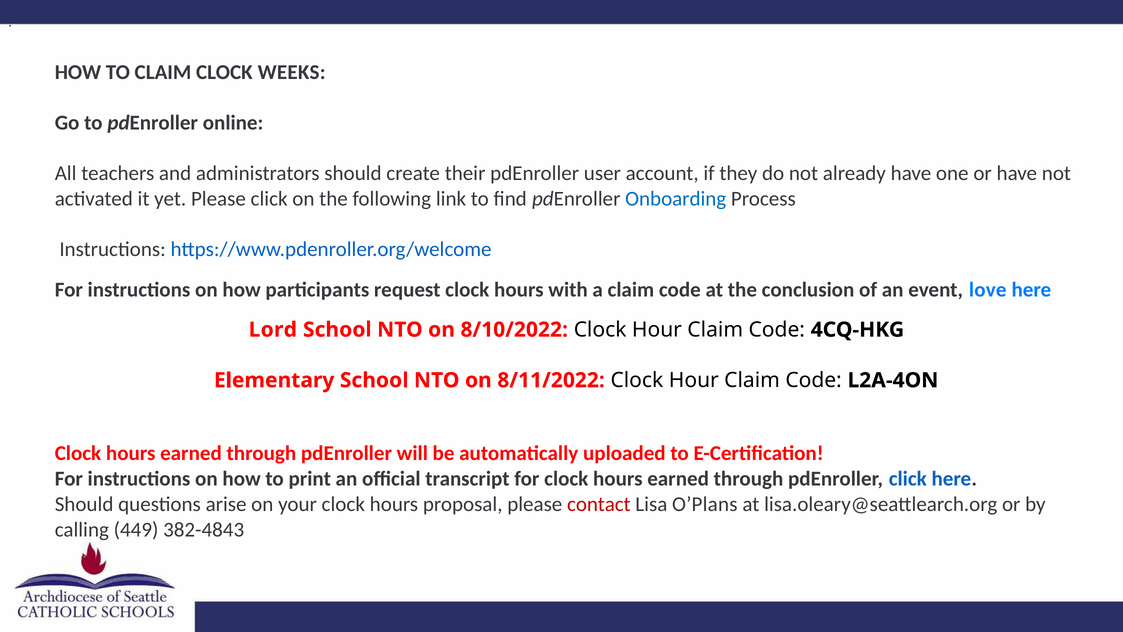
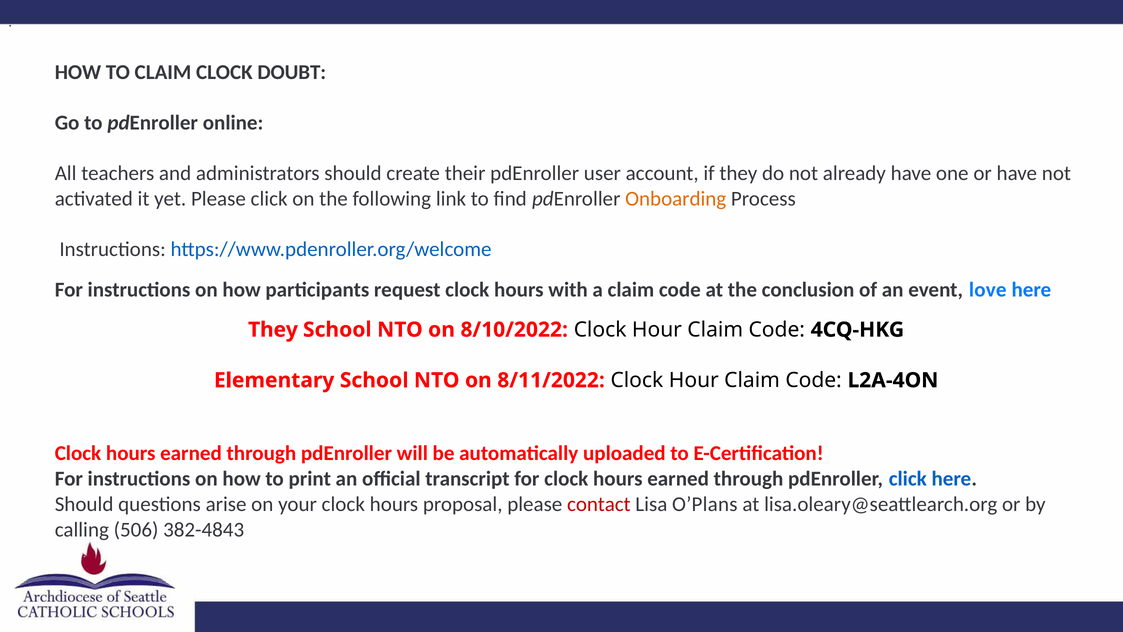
WEEKS: WEEKS -> DOUBT
Onboarding colour: blue -> orange
Lord at (273, 330): Lord -> They
449: 449 -> 506
